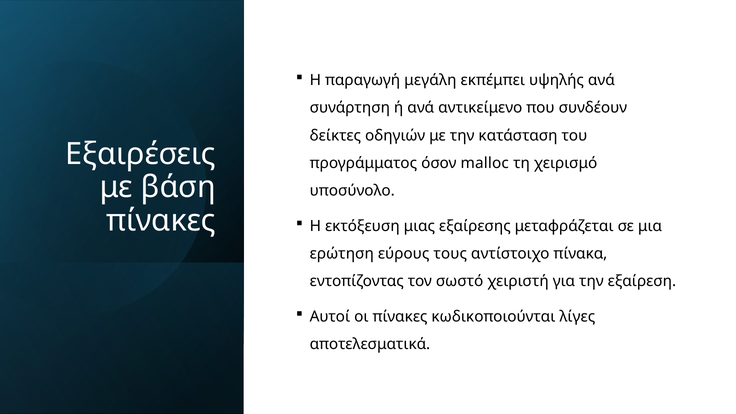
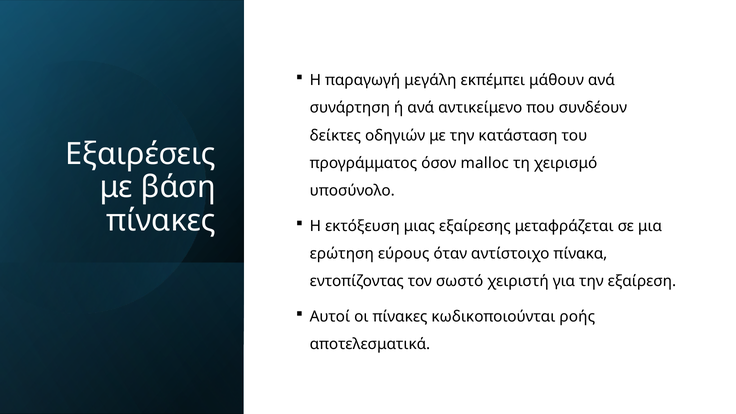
υψηλής: υψηλής -> μάθουν
τους: τους -> όταν
λίγες: λίγες -> ροής
